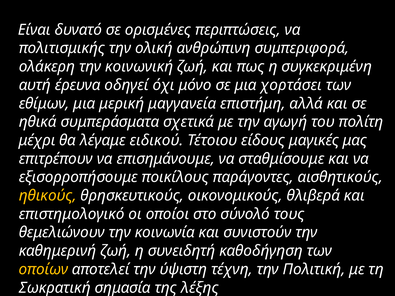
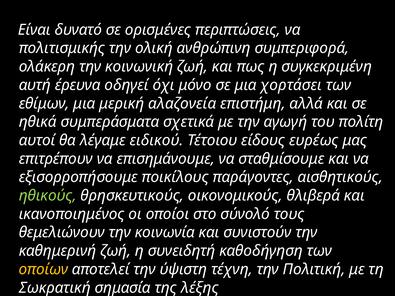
μαγγανεία: μαγγανεία -> αλαζονεία
μέχρι: μέχρι -> αυτοί
μαγικές: μαγικές -> ευρέως
ηθικούς colour: yellow -> light green
επιστημολογικό: επιστημολογικό -> ικανοποιημένος
